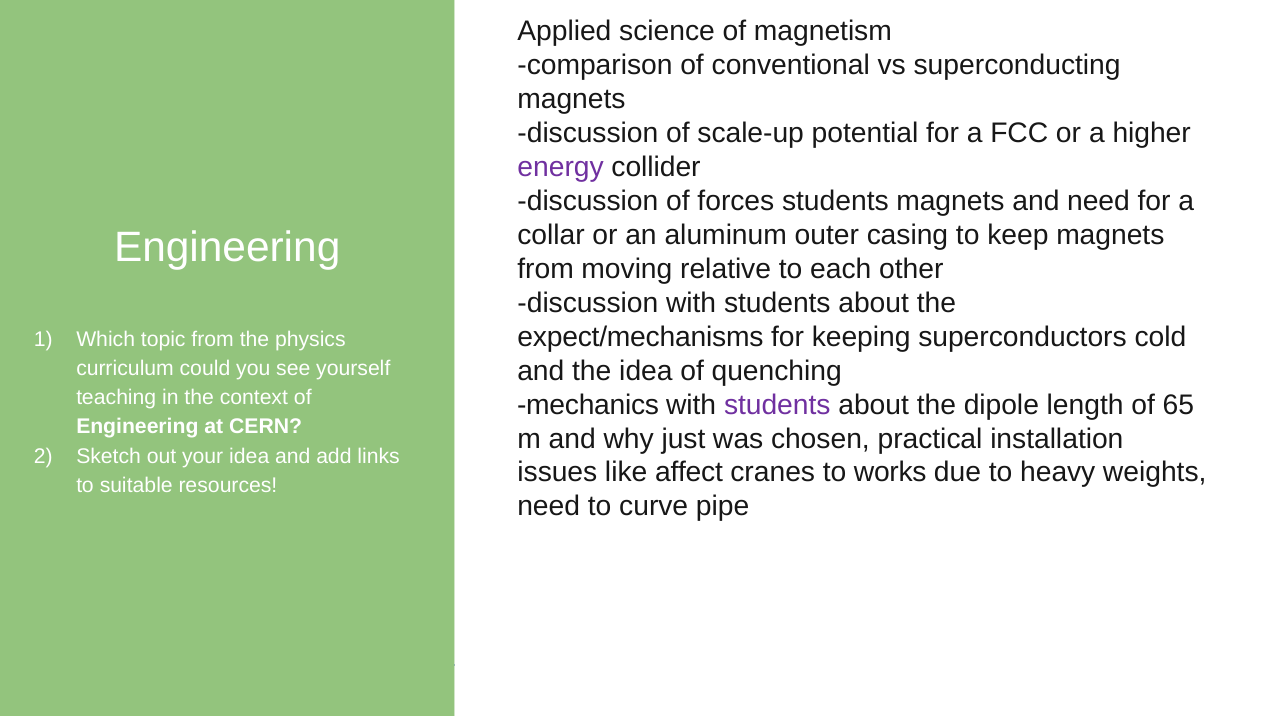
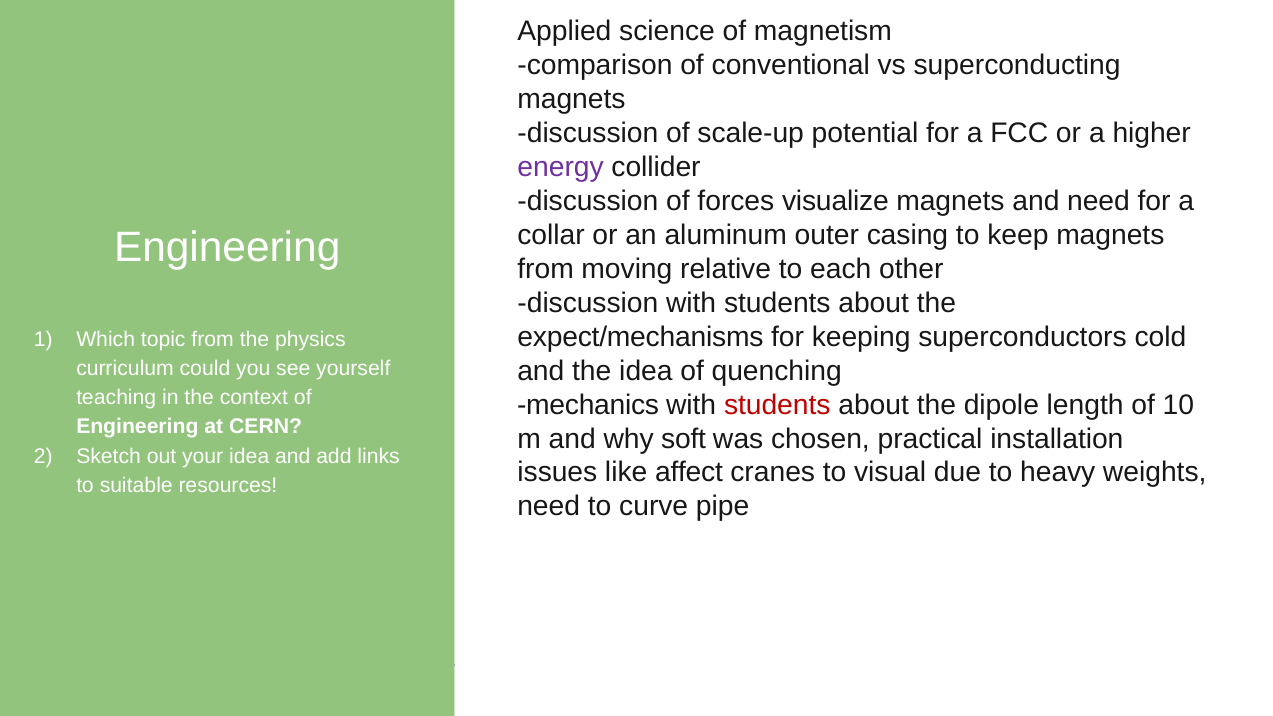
forces students: students -> visualize
students at (777, 405) colour: purple -> red
65: 65 -> 10
just: just -> soft
works: works -> visual
